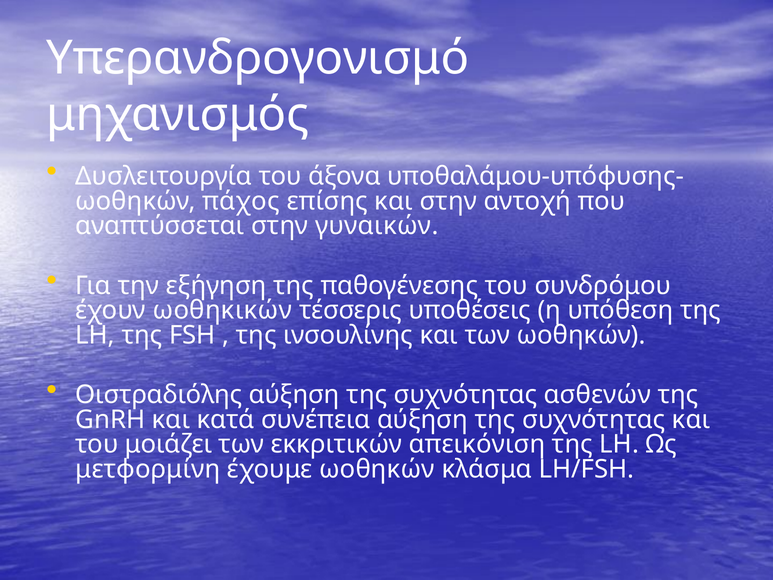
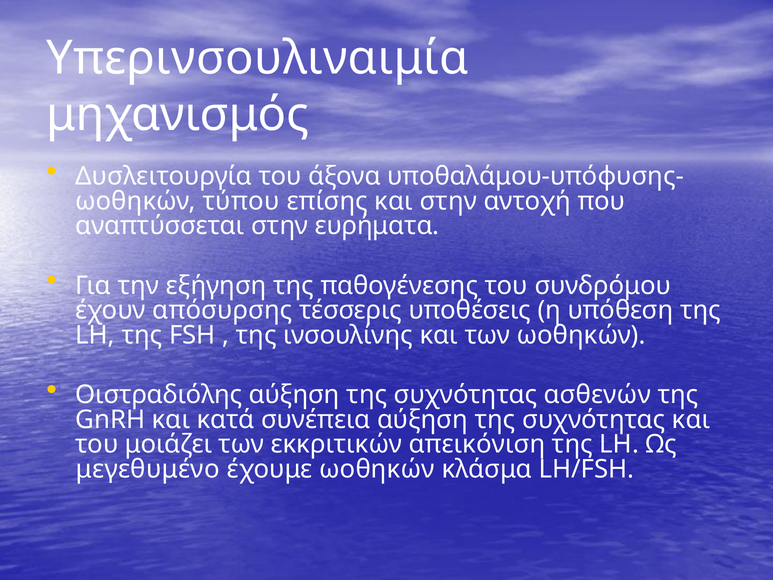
Υπερανδρογονισμό: Υπερανδρογονισμό -> Υπερινσουλιναιμία
πάχος: πάχος -> τύπου
γυναικών: γυναικών -> ευρήματα
ωοθηκικών: ωοθηκικών -> απόσυρσης
μετφορμίνη: μετφορμίνη -> μεγεθυμένο
